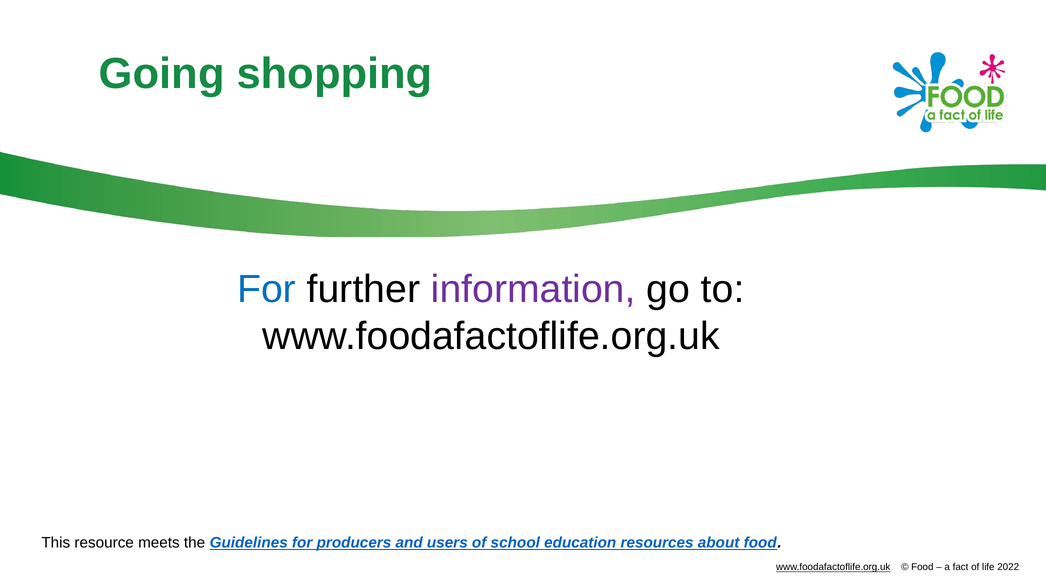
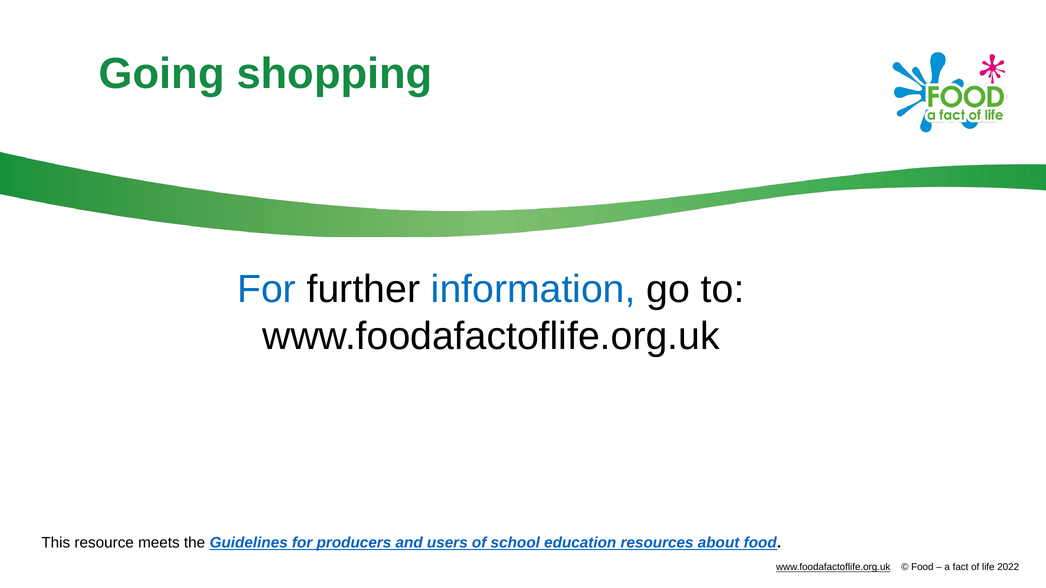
information colour: purple -> blue
